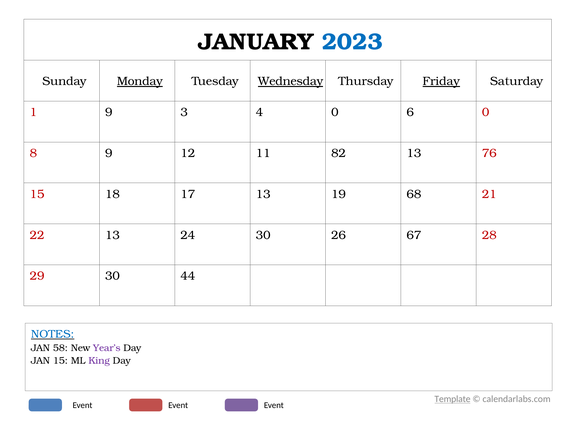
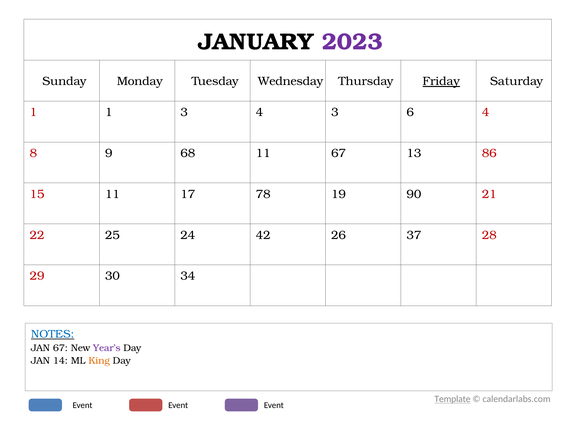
2023 colour: blue -> purple
Monday underline: present -> none
Wednesday underline: present -> none
1 9: 9 -> 1
4 0: 0 -> 3
6 0: 0 -> 4
12: 12 -> 68
11 82: 82 -> 67
76: 76 -> 86
15 18: 18 -> 11
17 13: 13 -> 78
68: 68 -> 90
22 13: 13 -> 25
24 30: 30 -> 42
67: 67 -> 37
44: 44 -> 34
JAN 58: 58 -> 67
JAN 15: 15 -> 14
King colour: purple -> orange
